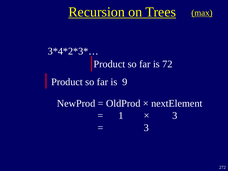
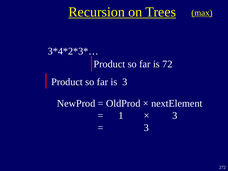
is 9: 9 -> 3
